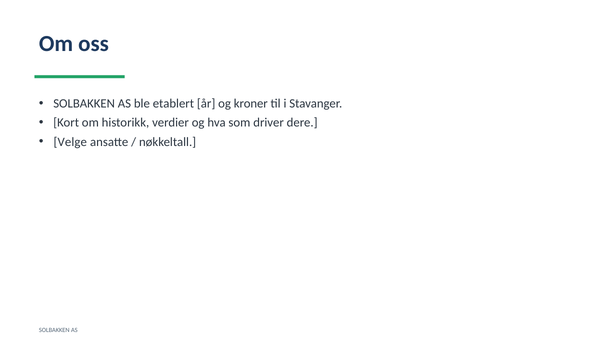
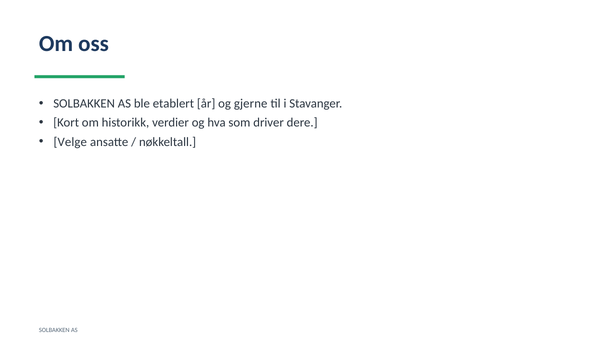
kroner: kroner -> gjerne
